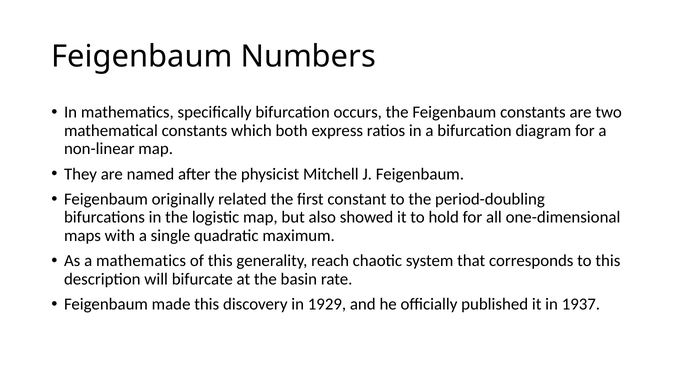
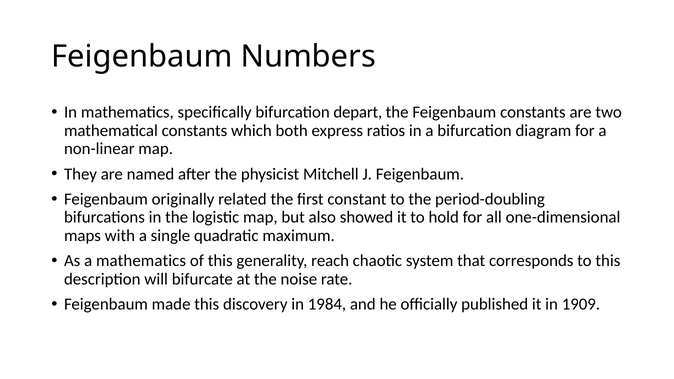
occurs: occurs -> depart
basin: basin -> noise
1929: 1929 -> 1984
1937: 1937 -> 1909
